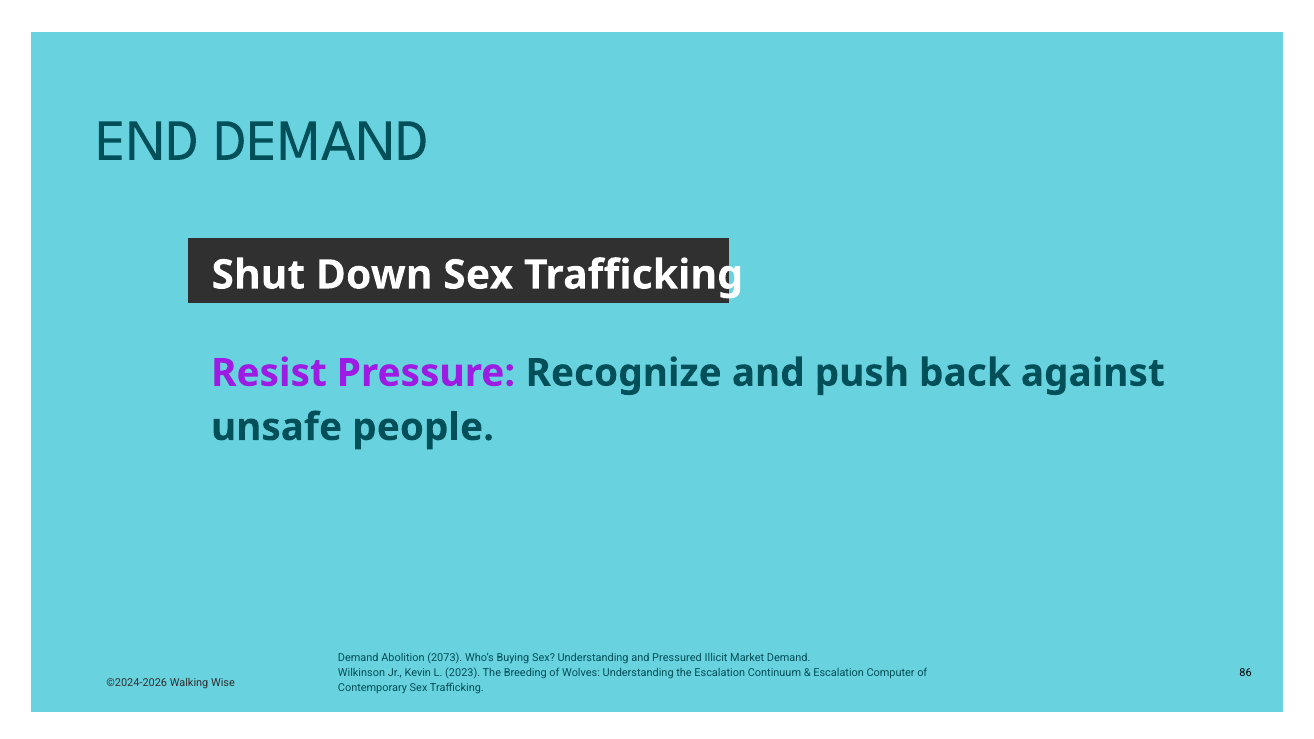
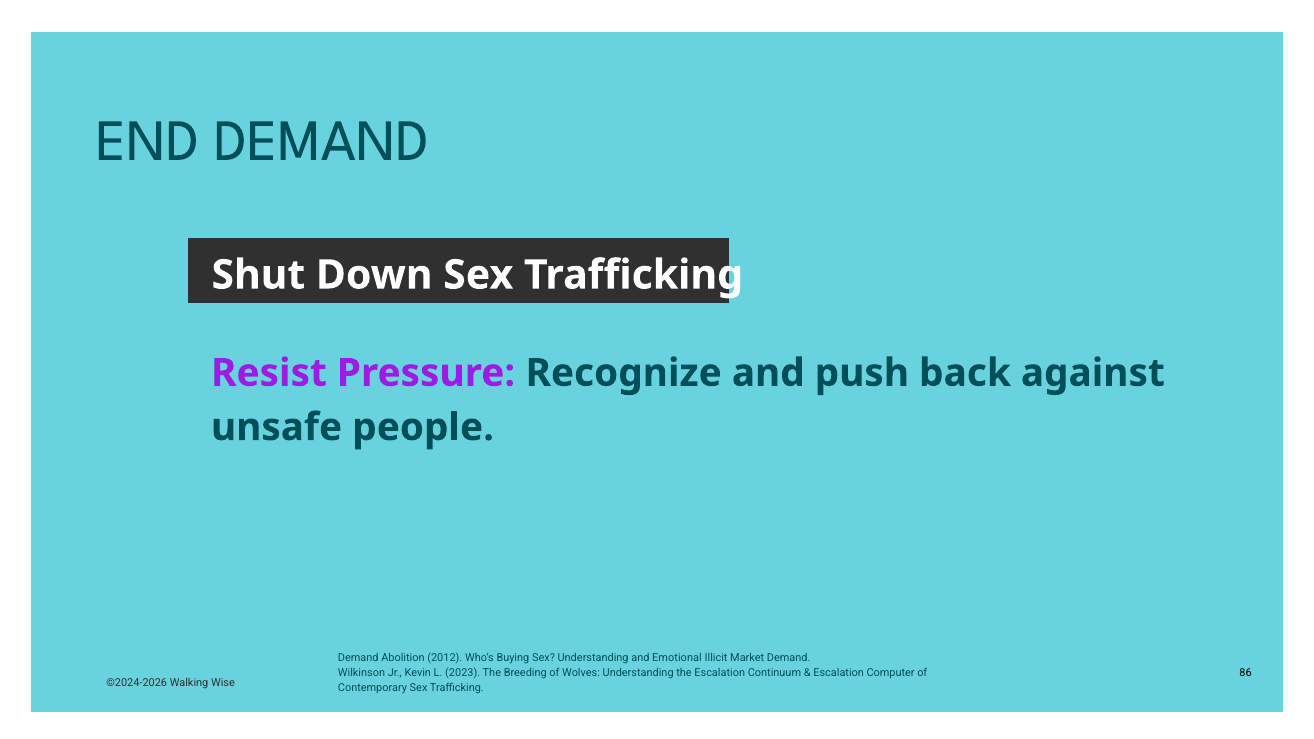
2073: 2073 -> 2012
Pressured: Pressured -> Emotional
